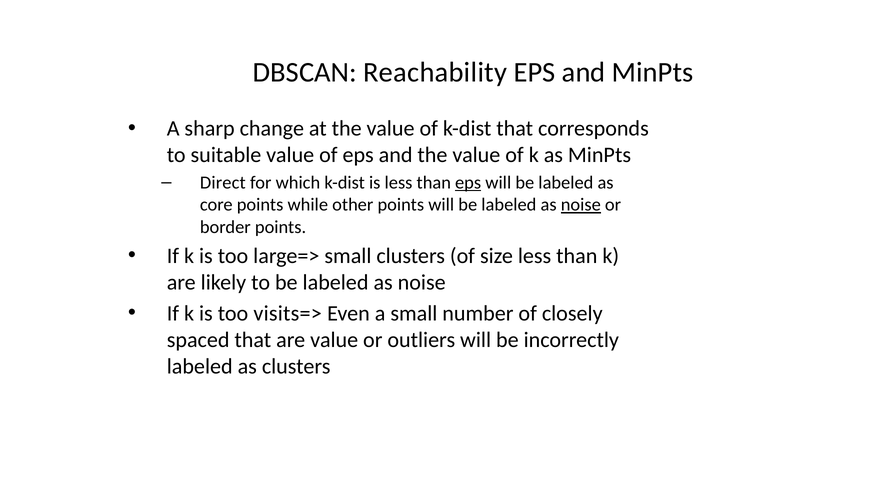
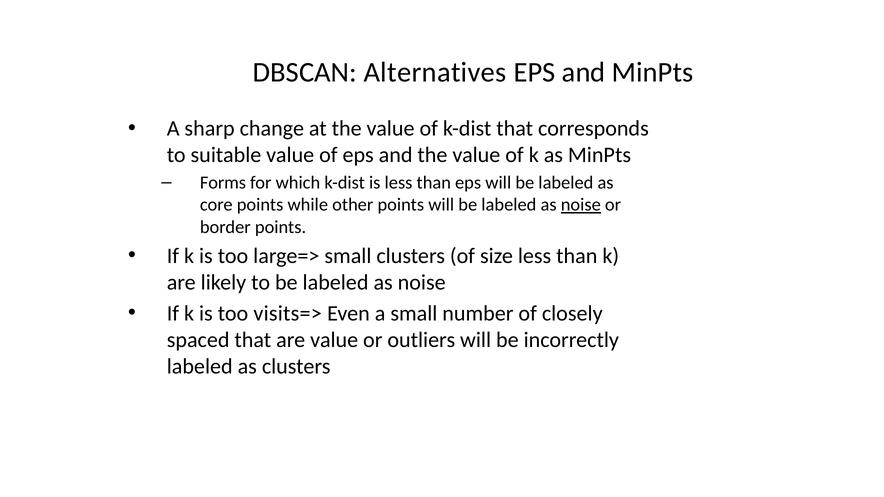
Reachability: Reachability -> Alternatives
Direct: Direct -> Forms
eps at (468, 183) underline: present -> none
